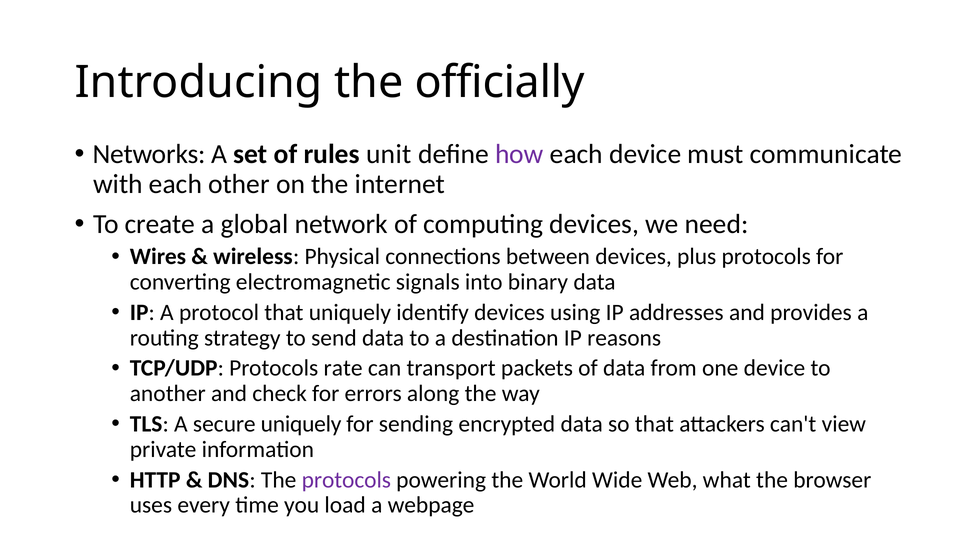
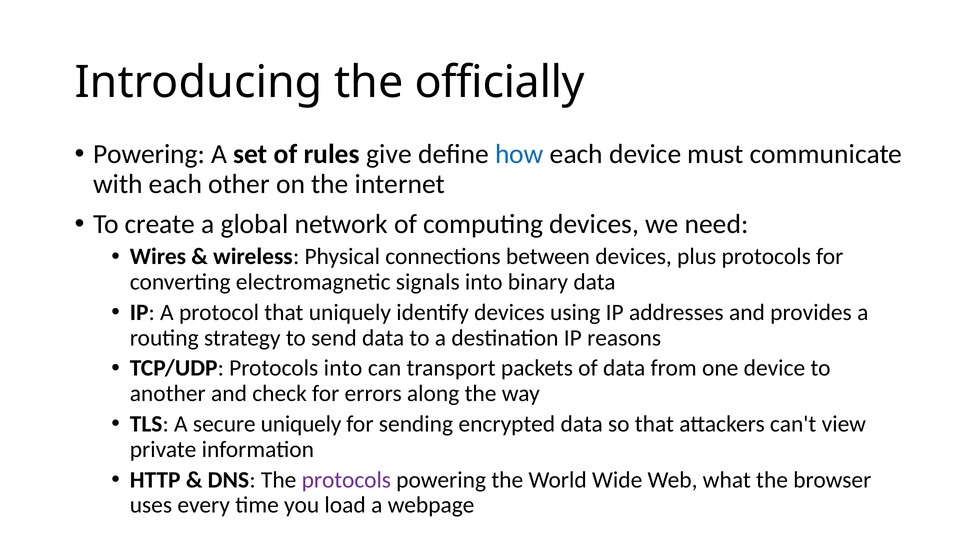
Networks at (149, 154): Networks -> Powering
unit: unit -> give
how colour: purple -> blue
Protocols rate: rate -> into
